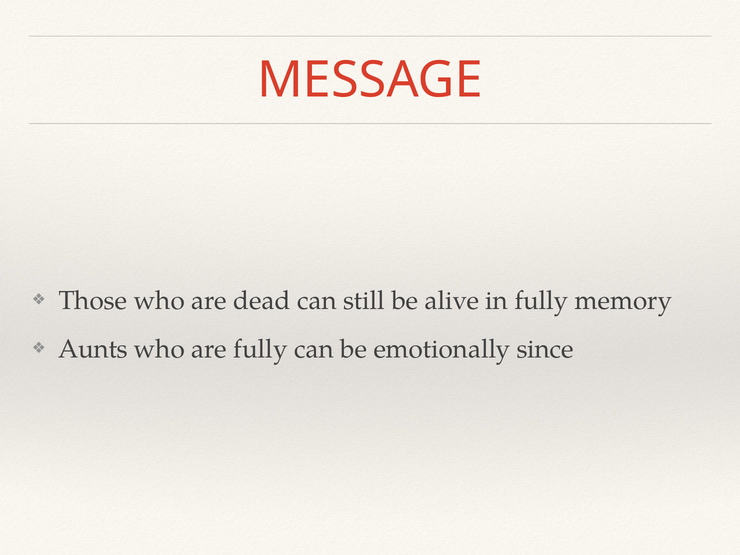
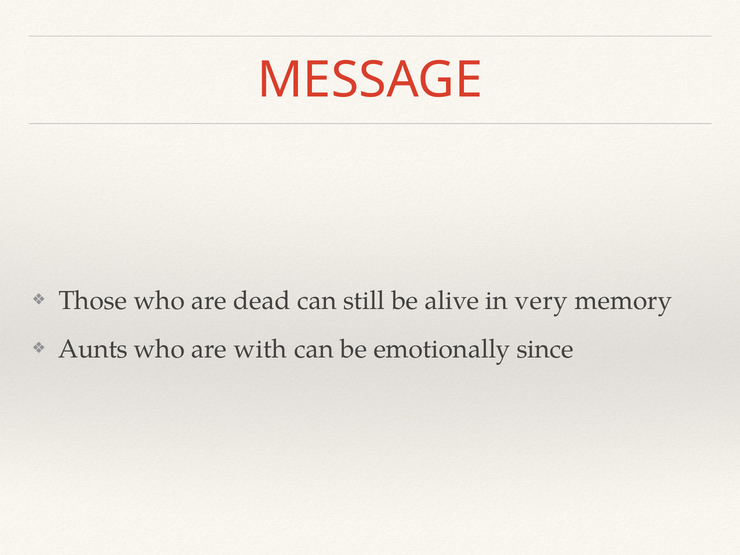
in fully: fully -> very
are fully: fully -> with
